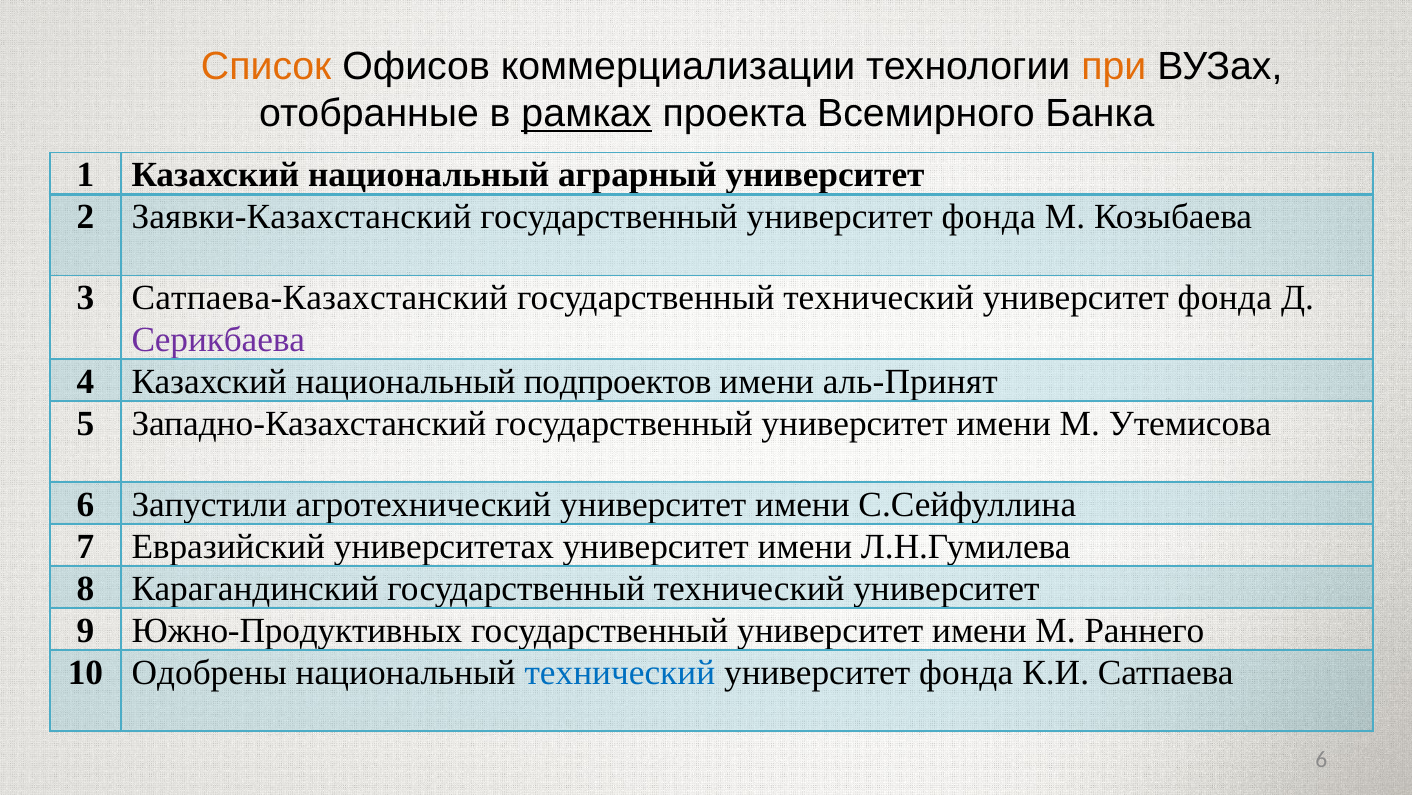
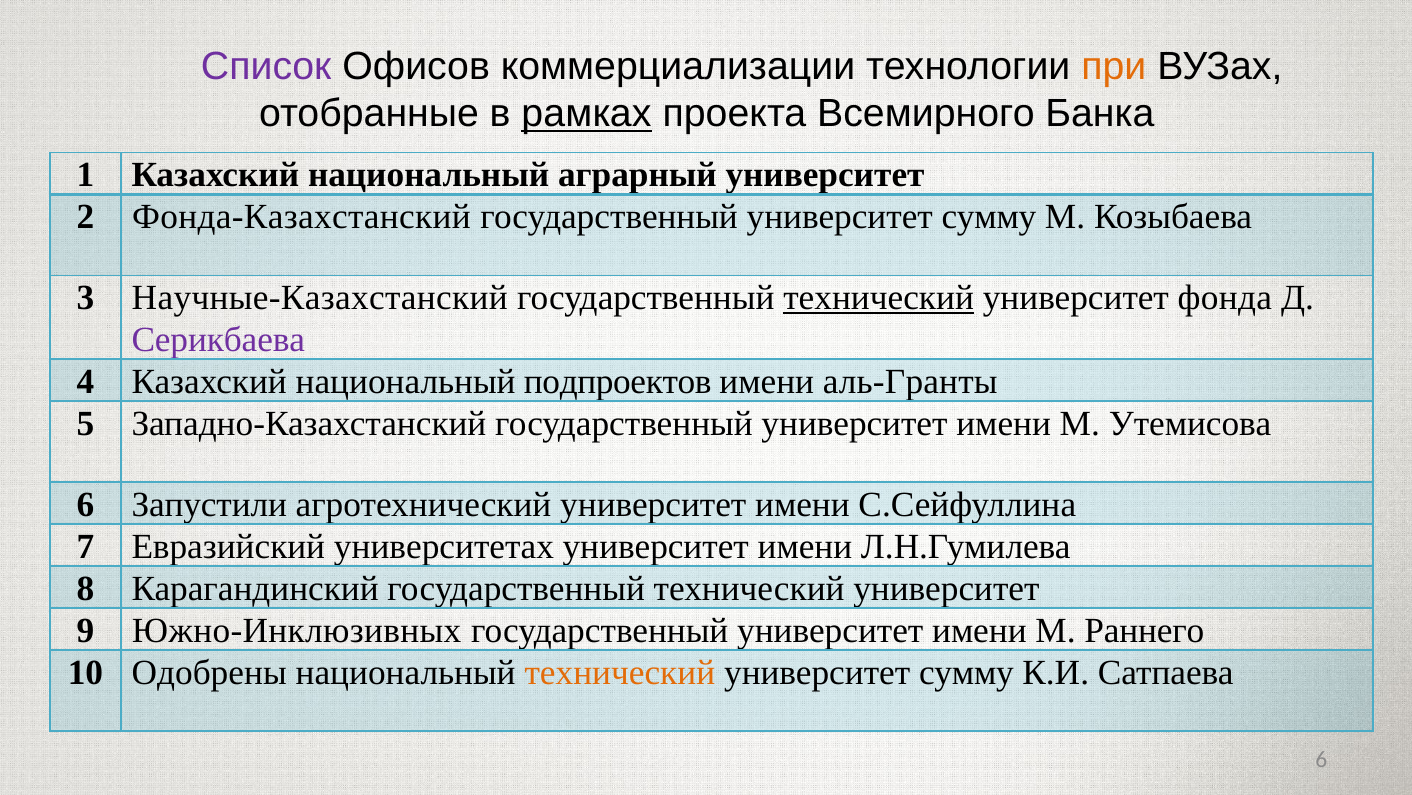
Список colour: orange -> purple
Заявки-Казахстанский: Заявки-Казахстанский -> Фонда-Казахстанский
государственный университет фонда: фонда -> сумму
Сатпаева-Казахстанский: Сатпаева-Казахстанский -> Научные-Казахстанский
технический at (879, 298) underline: none -> present
аль-Принят: аль-Принят -> аль-Гранты
Южно-Продуктивных: Южно-Продуктивных -> Южно-Инклюзивных
технический at (620, 672) colour: blue -> orange
фонда at (966, 672): фонда -> сумму
